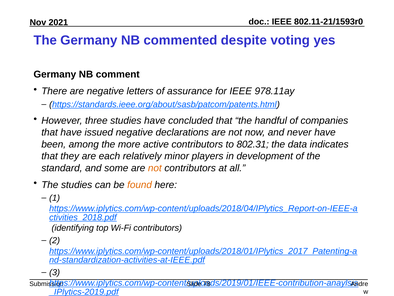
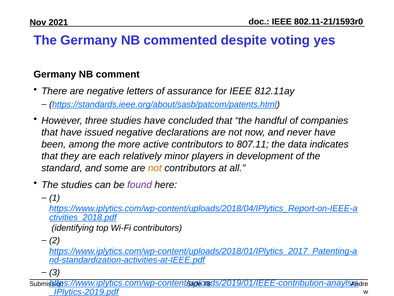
978.11ay: 978.11ay -> 812.11ay
802.31: 802.31 -> 807.11
found colour: orange -> purple
